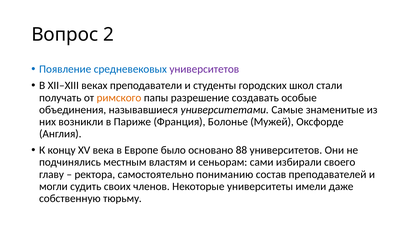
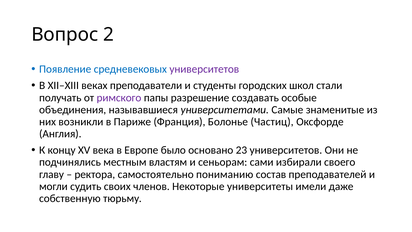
римского colour: orange -> purple
Мужей: Мужей -> Частиц
88: 88 -> 23
